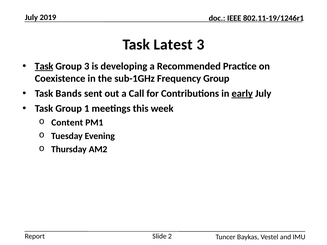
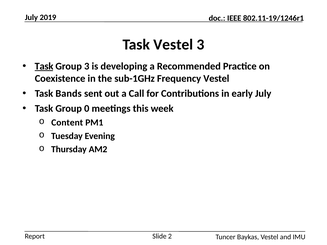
Task Latest: Latest -> Vestel
Frequency Group: Group -> Vestel
early underline: present -> none
1: 1 -> 0
